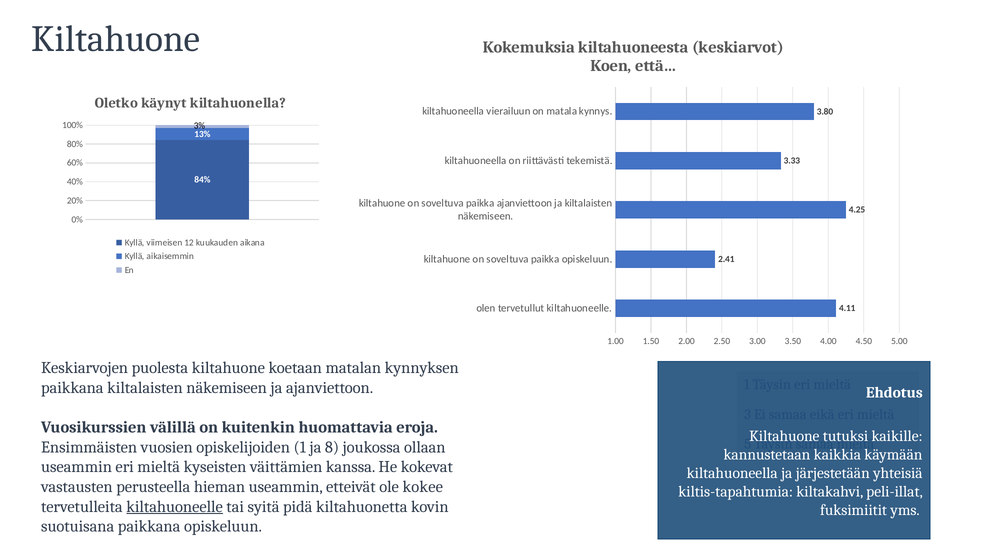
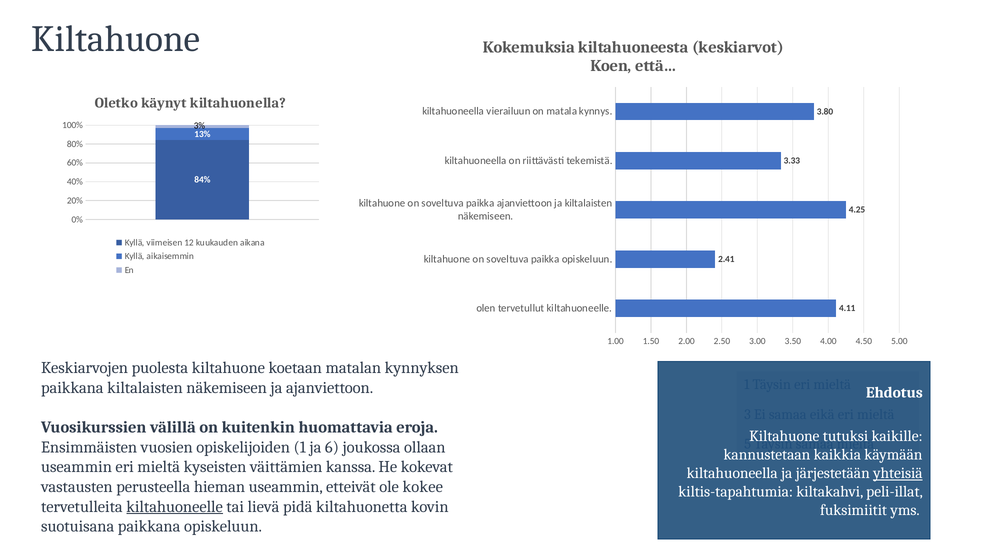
8: 8 -> 6
yhteisiä underline: none -> present
syitä: syitä -> lievä
